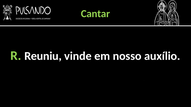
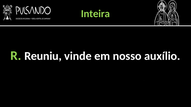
Cantar: Cantar -> Inteira
